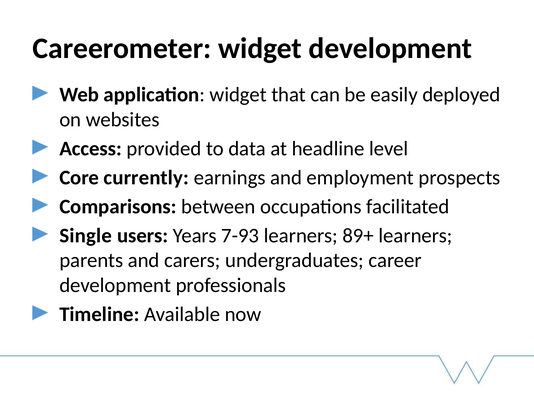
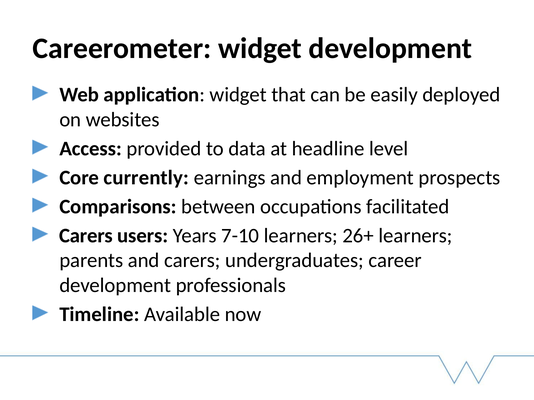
Single at (86, 236): Single -> Carers
7-93: 7-93 -> 7-10
89+: 89+ -> 26+
